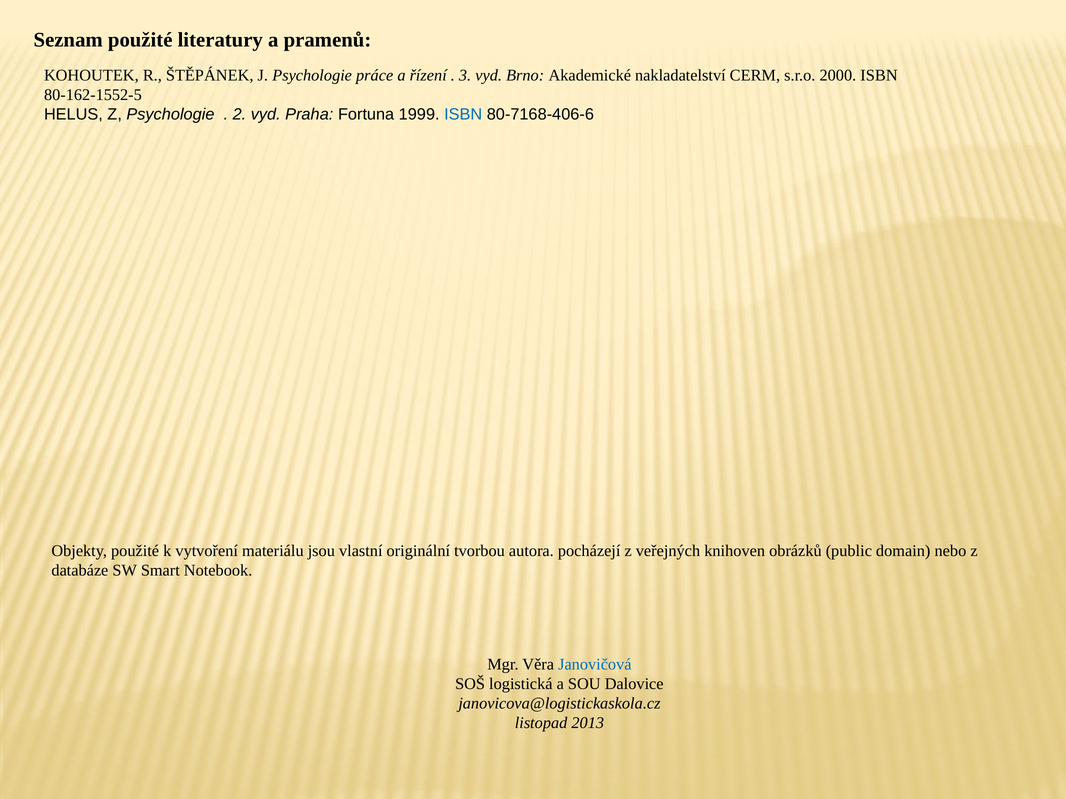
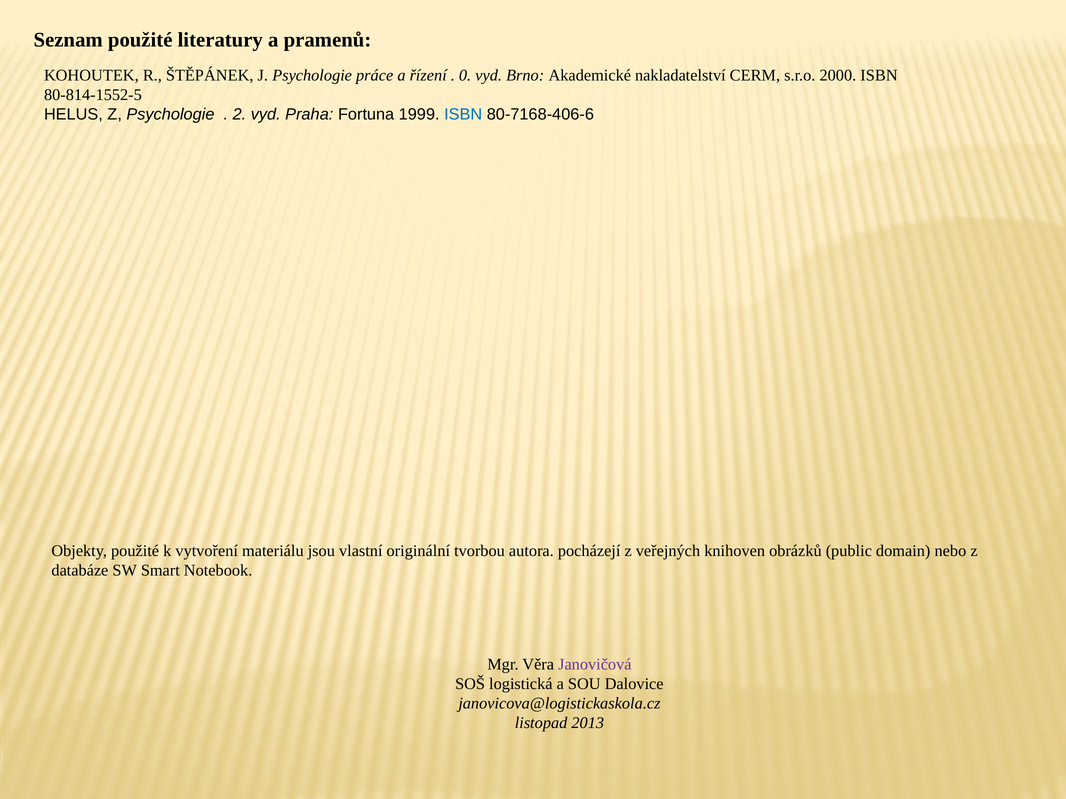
3: 3 -> 0
80-162-1552-5: 80-162-1552-5 -> 80-814-1552-5
Janovičová colour: blue -> purple
